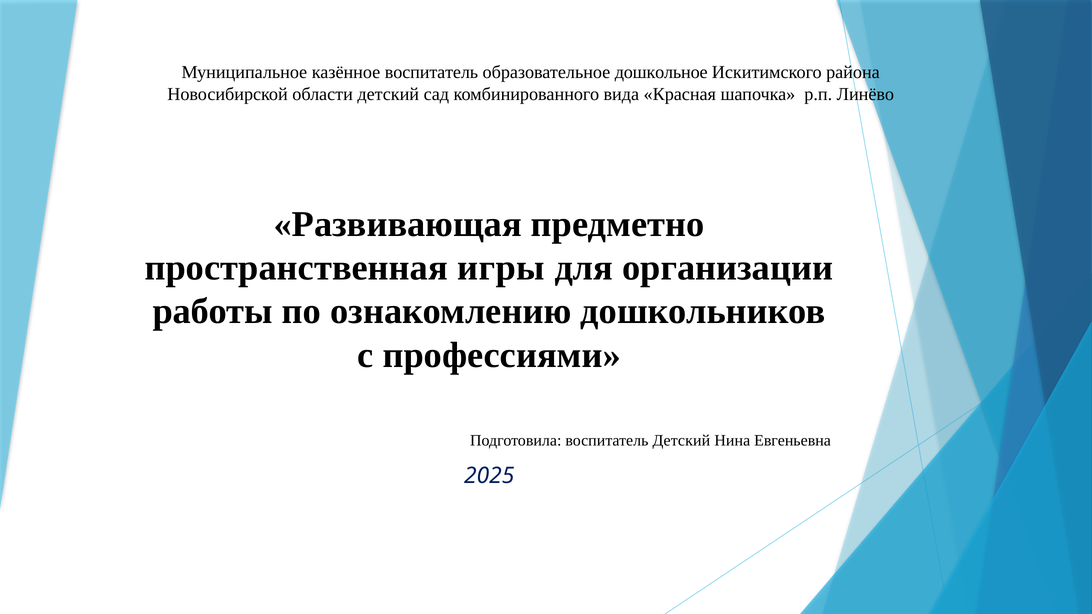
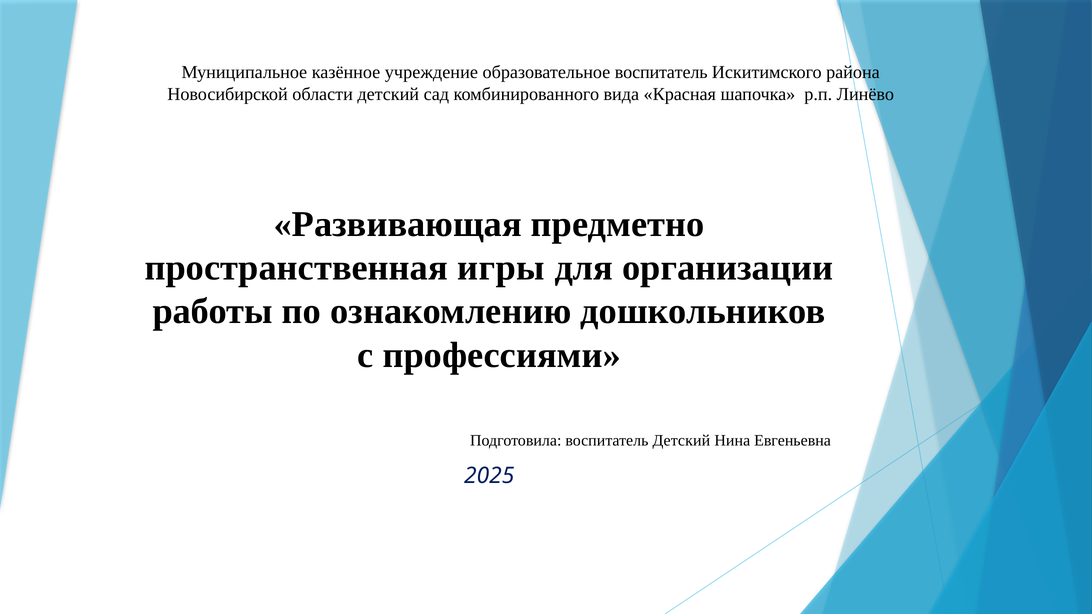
казённое воспитатель: воспитатель -> учреждение
образовательное дошкольное: дошкольное -> воспитатель
